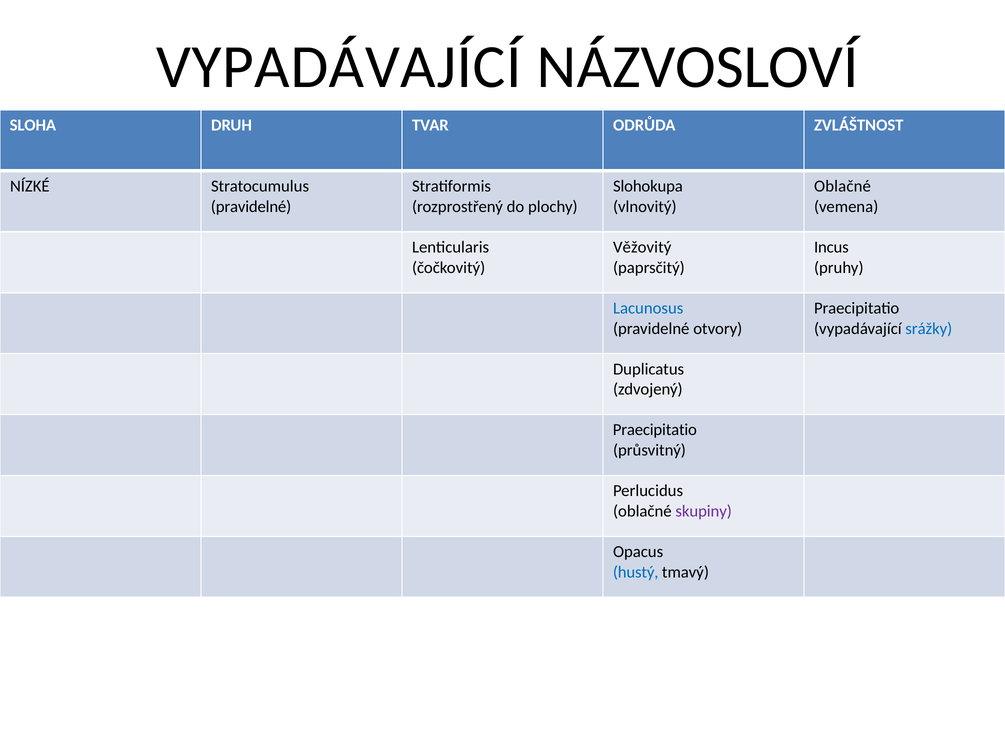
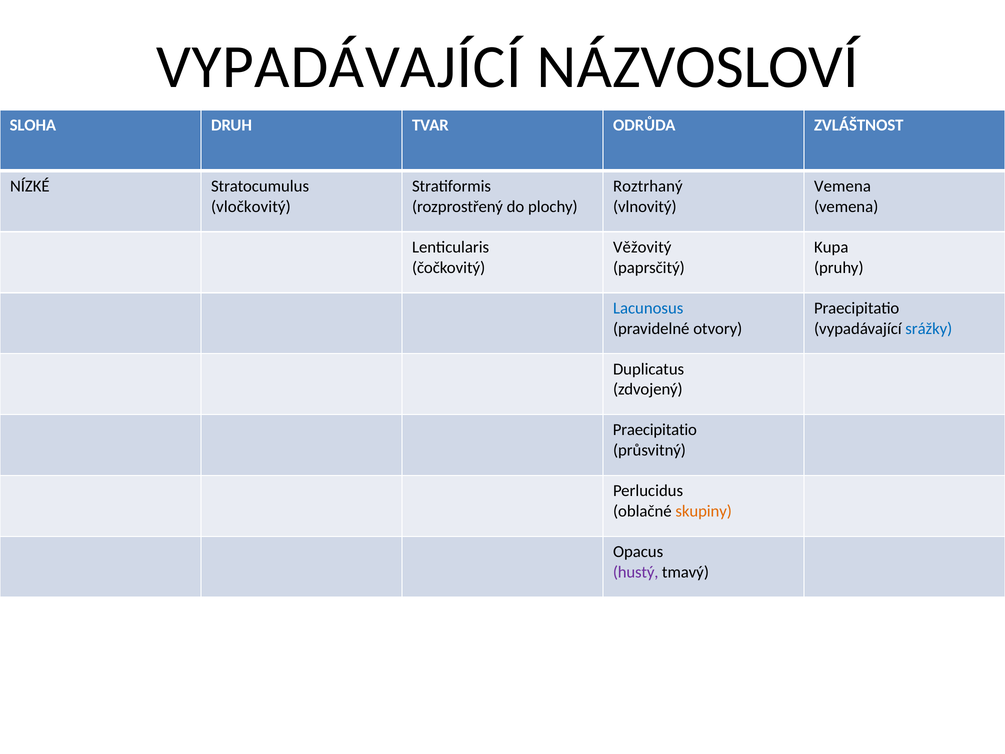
Slohokupa: Slohokupa -> Roztrhaný
Oblačné at (842, 186): Oblačné -> Vemena
pravidelné at (251, 207): pravidelné -> vločkovitý
Incus: Incus -> Kupa
skupiny colour: purple -> orange
hustý colour: blue -> purple
